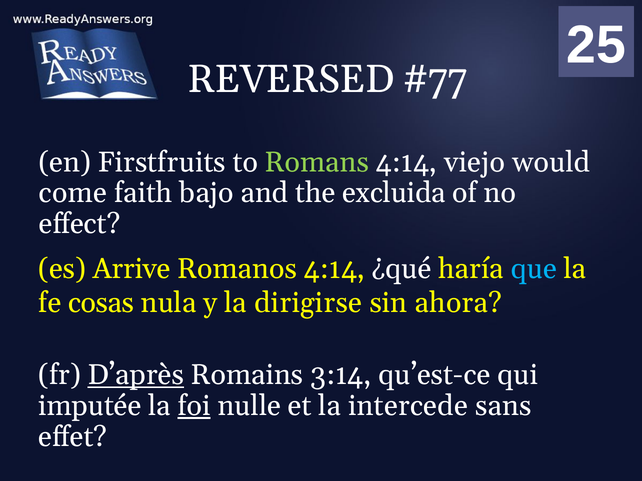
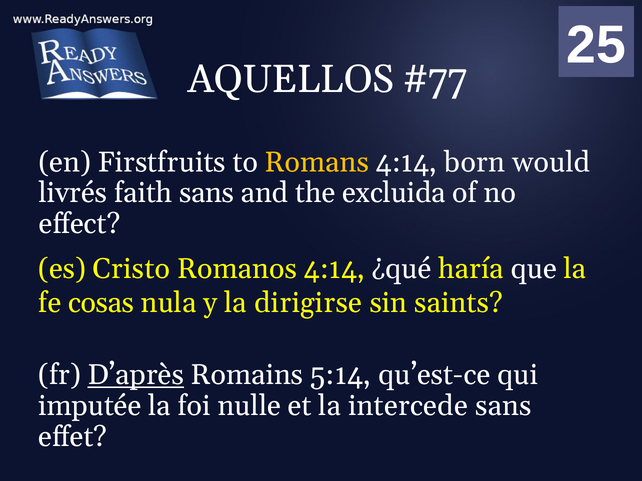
REVERSED: REVERSED -> AQUELLOS
Romans colour: light green -> yellow
viejo: viejo -> born
come: come -> livrés
faith bajo: bajo -> sans
Arrive: Arrive -> Cristo
que colour: light blue -> white
ahora: ahora -> saints
3:14: 3:14 -> 5:14
foi underline: present -> none
